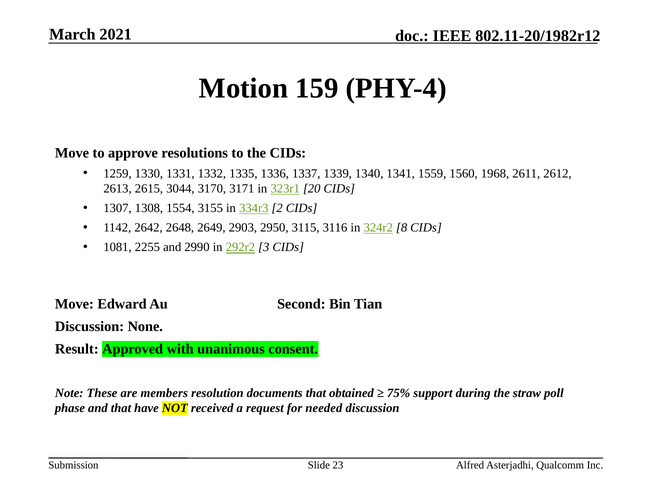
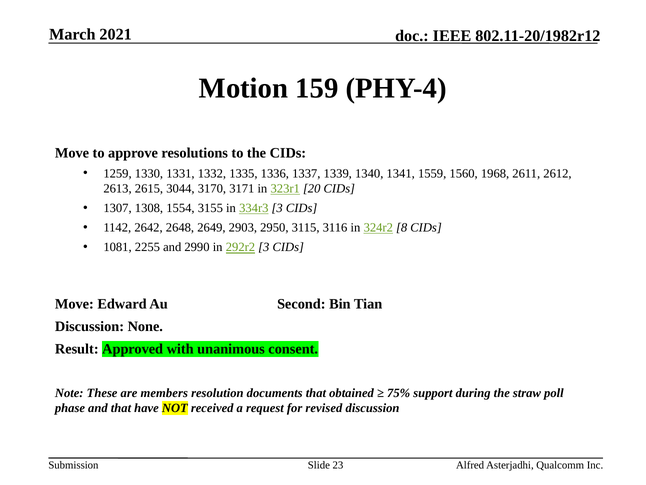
334r3 2: 2 -> 3
needed: needed -> revised
